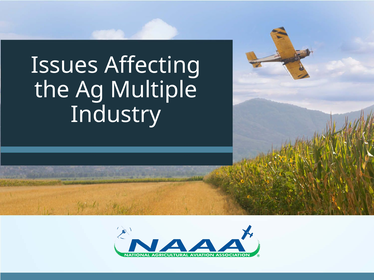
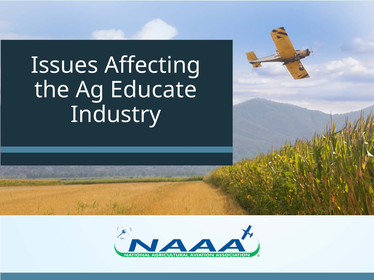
Multiple: Multiple -> Educate
